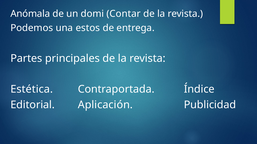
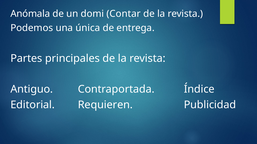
estos: estos -> única
Estética: Estética -> Antiguo
Aplicación: Aplicación -> Requieren
